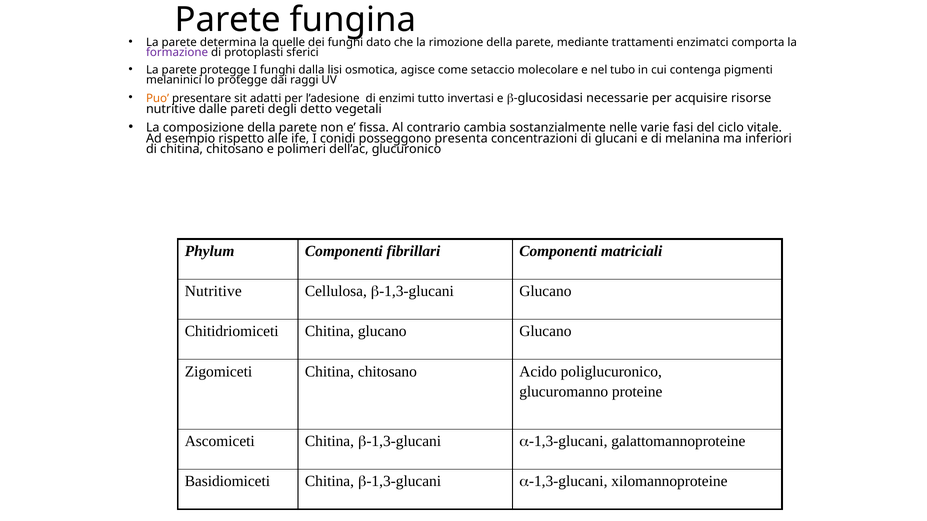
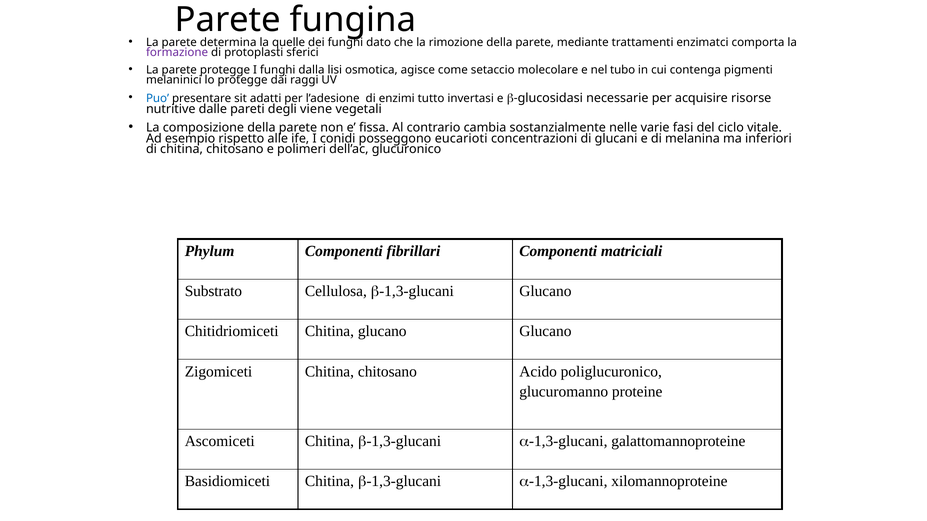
Puo colour: orange -> blue
detto: detto -> viene
presenta: presenta -> eucarioti
Nutritive at (213, 292): Nutritive -> Substrato
